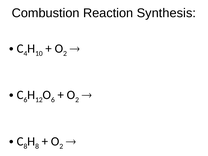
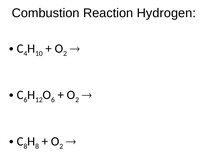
Synthesis: Synthesis -> Hydrogen
